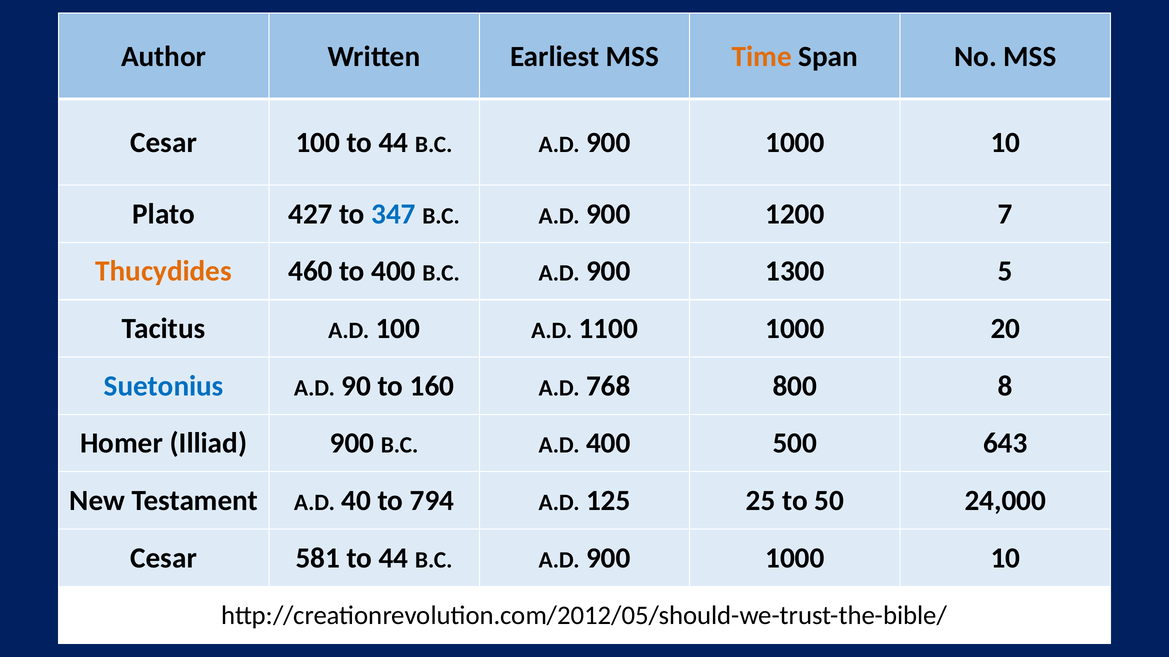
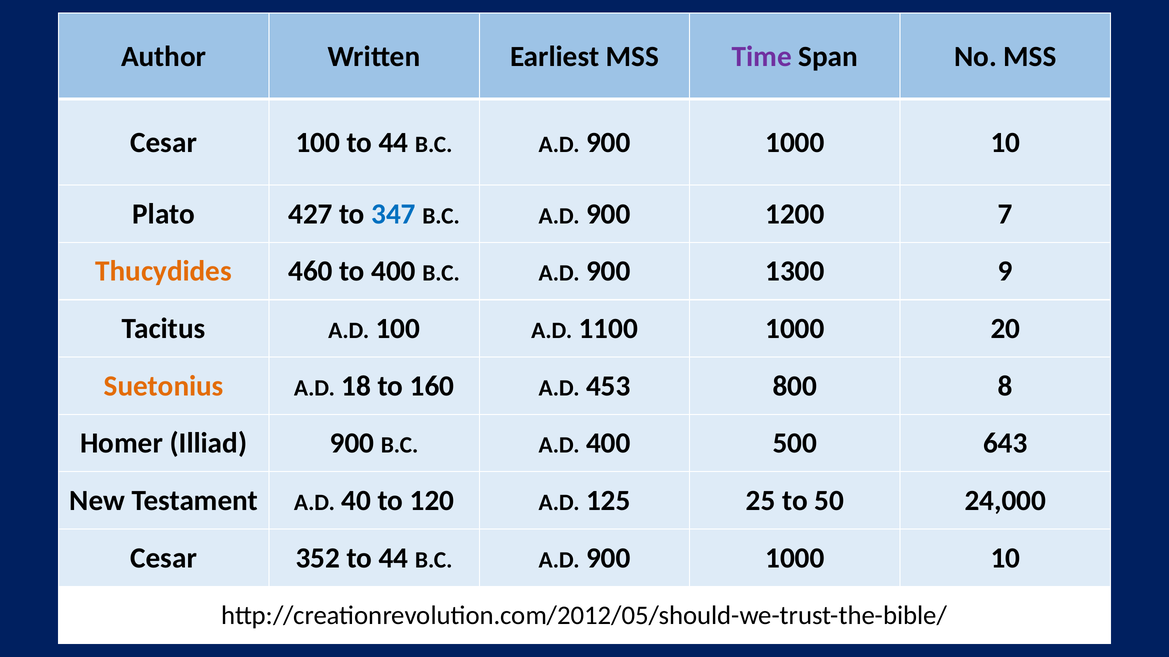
Time colour: orange -> purple
5: 5 -> 9
Suetonius colour: blue -> orange
90: 90 -> 18
768: 768 -> 453
794: 794 -> 120
581: 581 -> 352
